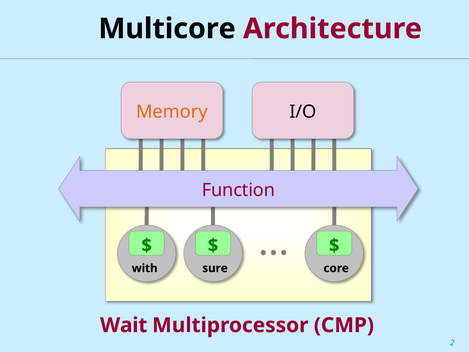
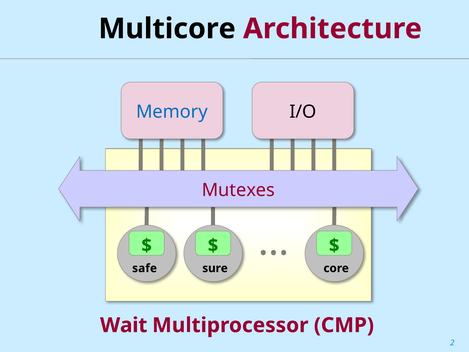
Memory colour: orange -> blue
Function: Function -> Mutexes
with: with -> safe
